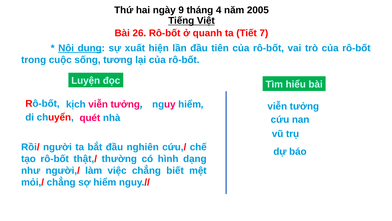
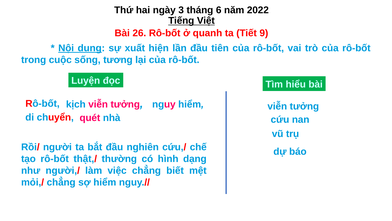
9: 9 -> 3
4: 4 -> 6
2005: 2005 -> 2022
7: 7 -> 9
